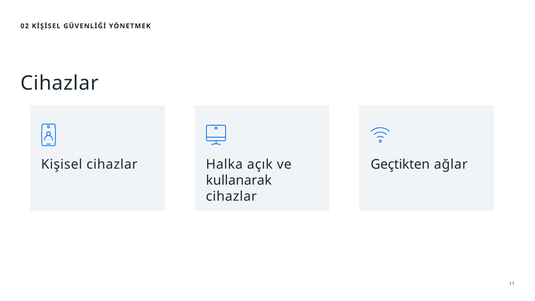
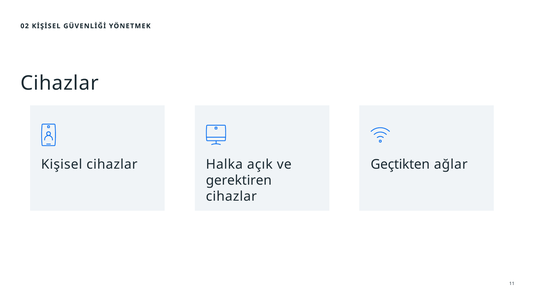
kullanarak: kullanarak -> gerektiren
